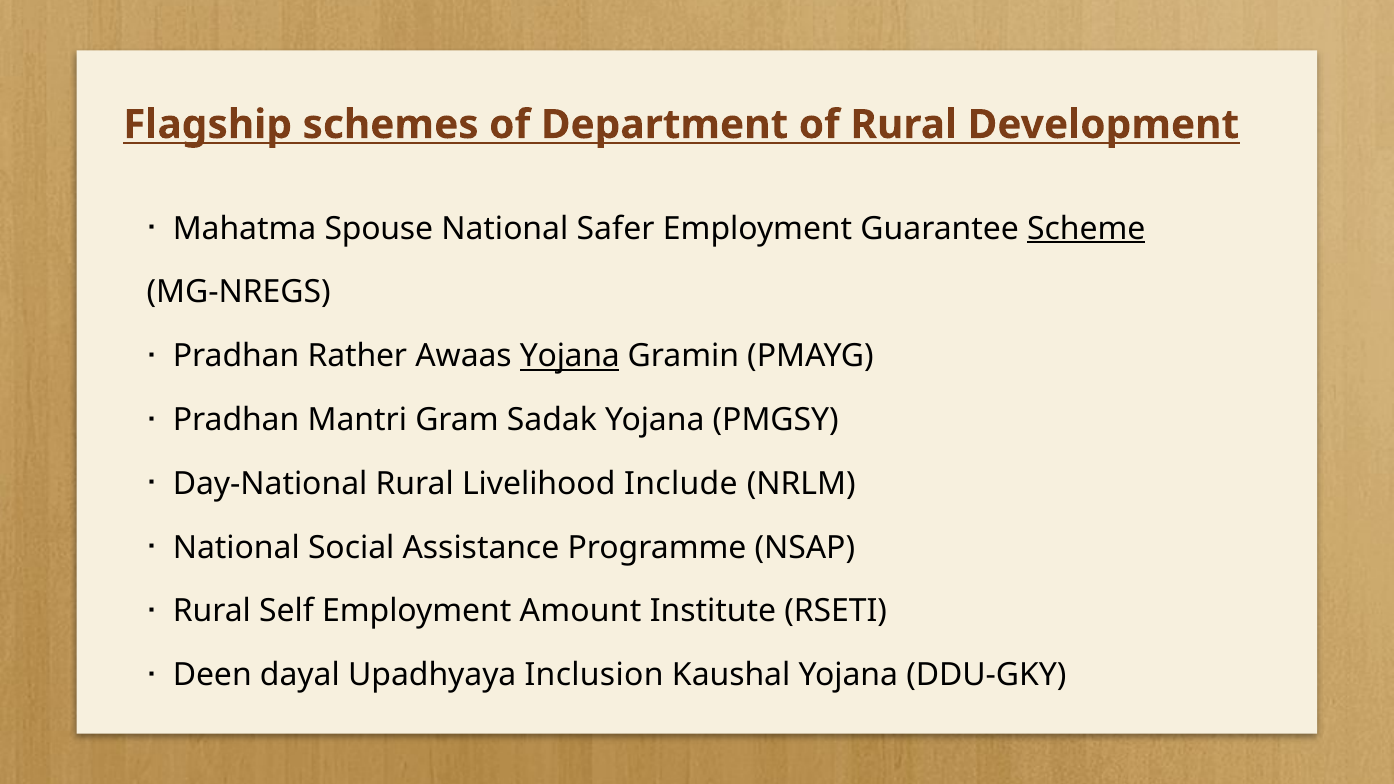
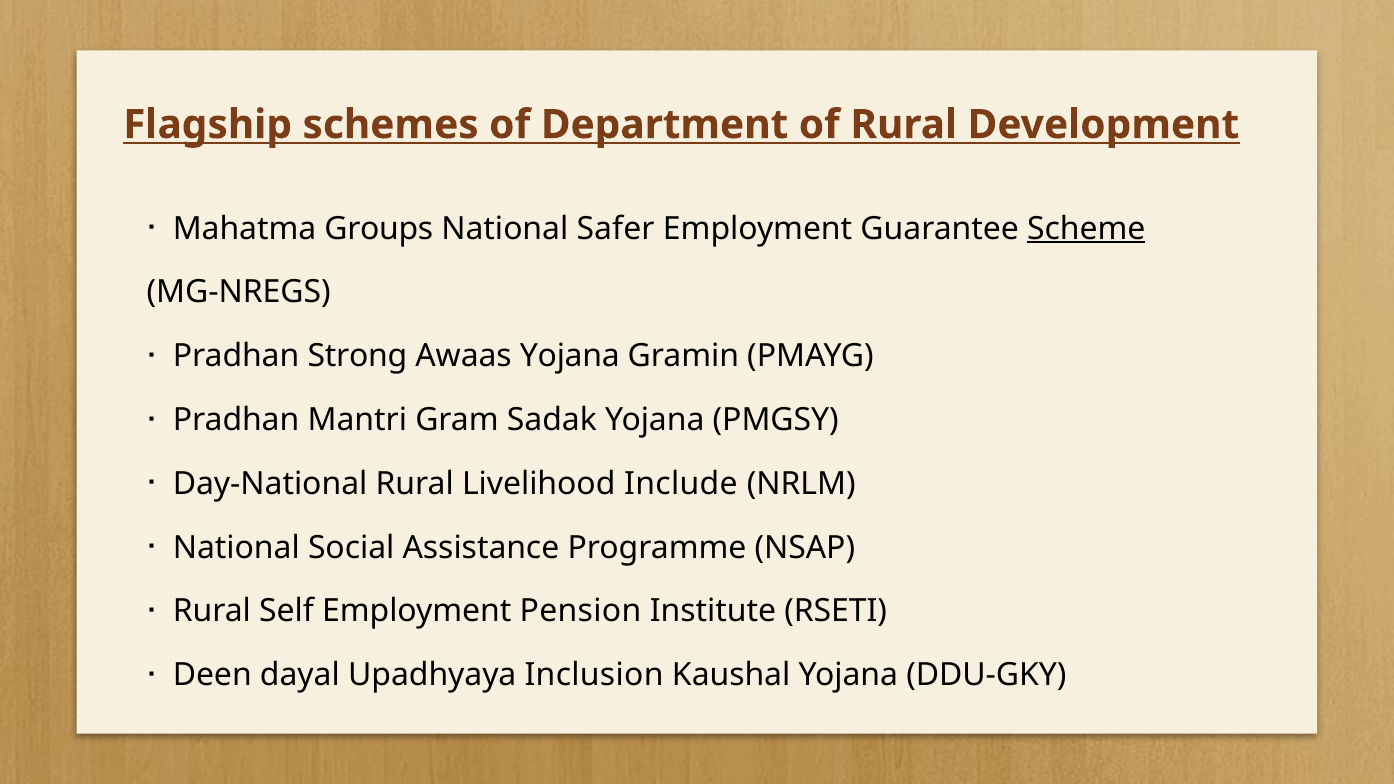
Spouse: Spouse -> Groups
Rather: Rather -> Strong
Yojana at (570, 356) underline: present -> none
Amount: Amount -> Pension
